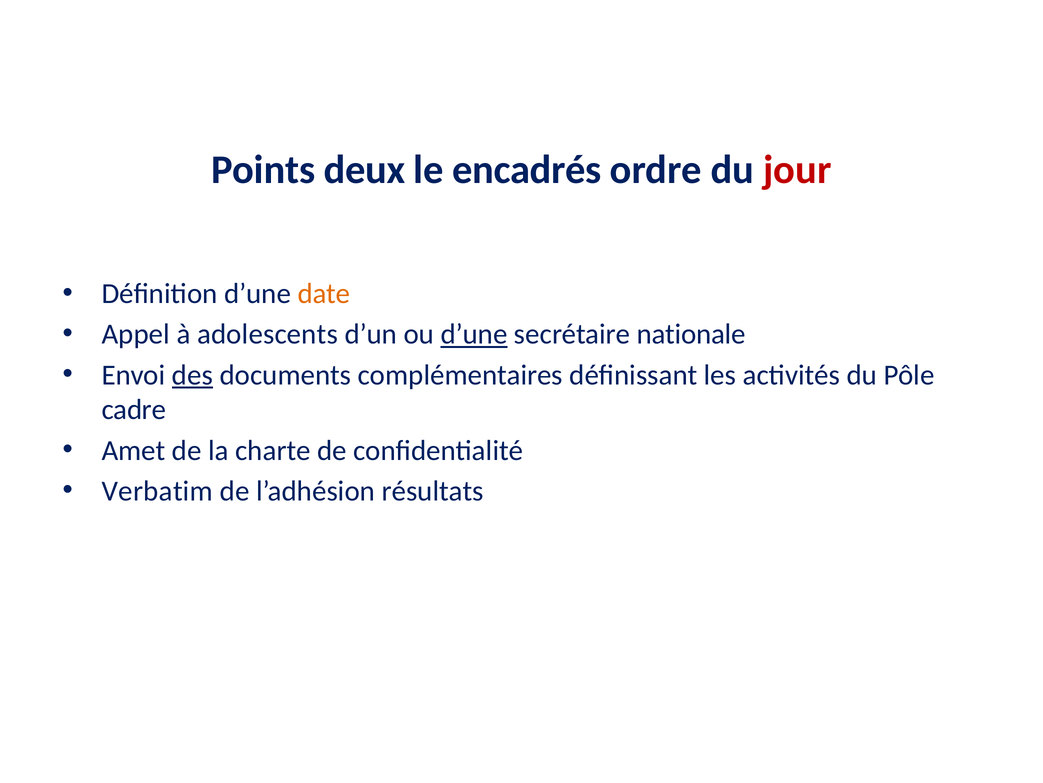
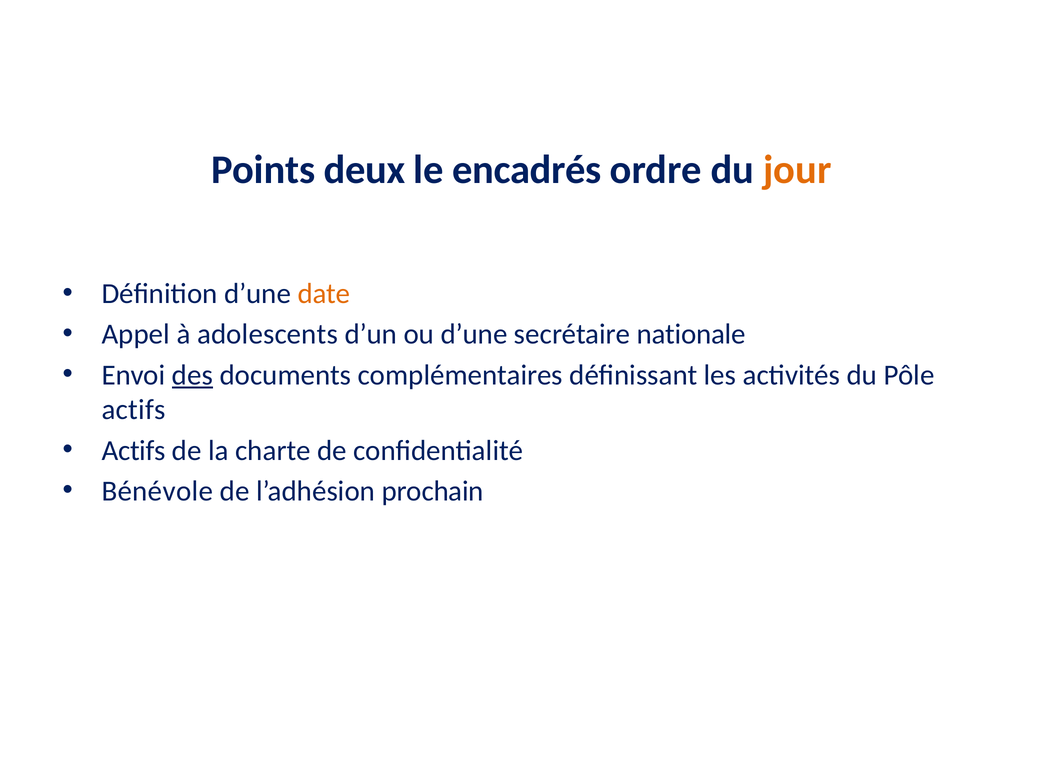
jour colour: red -> orange
d’une at (474, 334) underline: present -> none
cadre at (134, 409): cadre -> actifs
Amet at (134, 450): Amet -> Actifs
Verbatim: Verbatim -> Bénévole
résultats: résultats -> prochain
